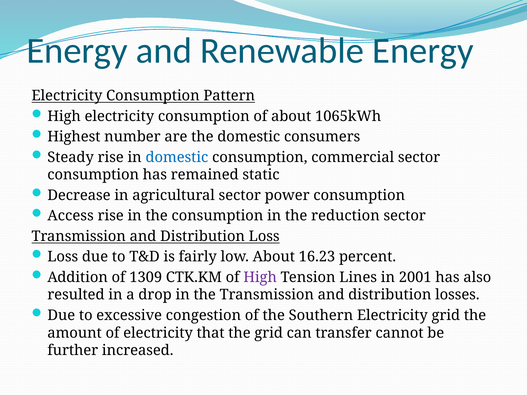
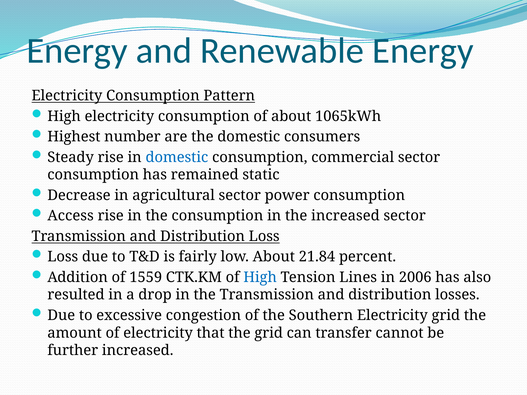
the reduction: reduction -> increased
16.23: 16.23 -> 21.84
1309: 1309 -> 1559
High at (260, 277) colour: purple -> blue
2001: 2001 -> 2006
